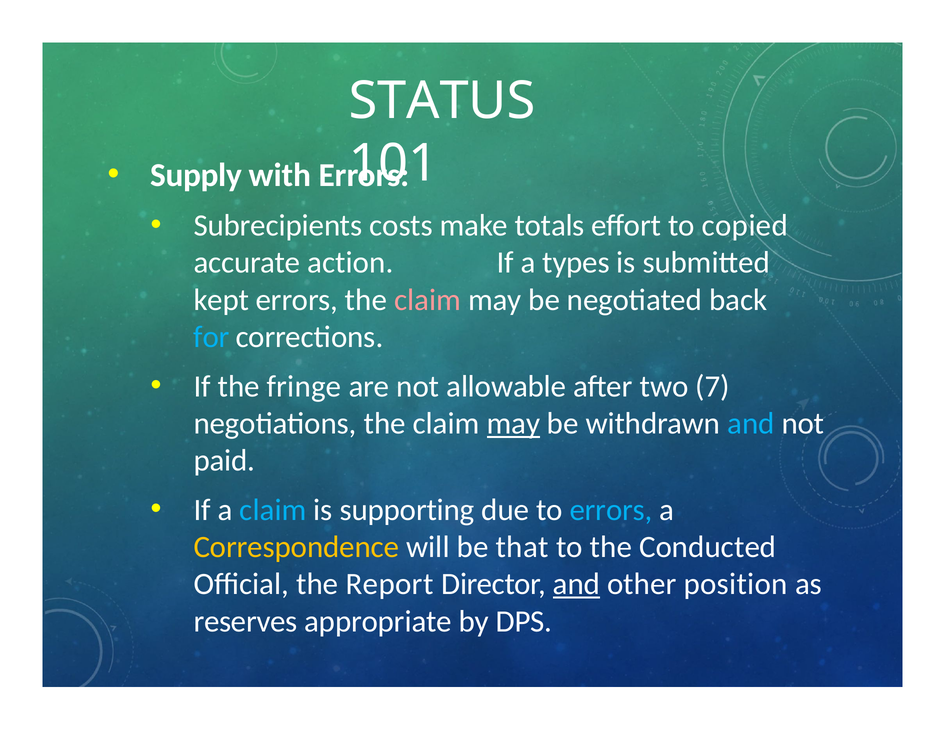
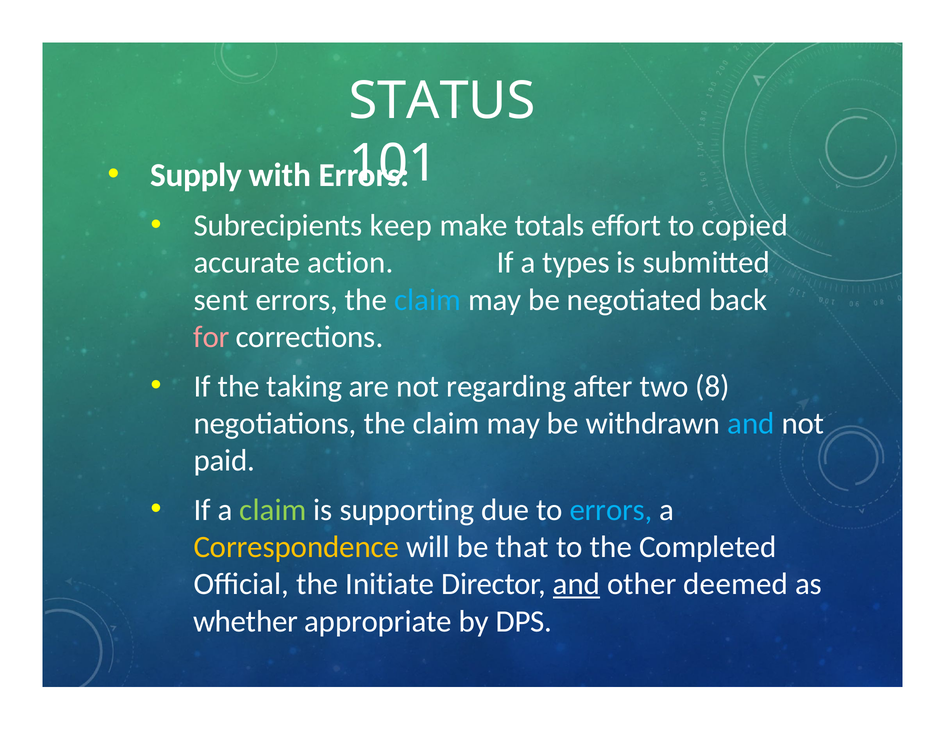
costs: costs -> keep
kept: kept -> sent
claim at (428, 300) colour: pink -> light blue
for colour: light blue -> pink
fringe: fringe -> taking
allowable: allowable -> regarding
7: 7 -> 8
may at (513, 424) underline: present -> none
claim at (273, 510) colour: light blue -> light green
Conducted: Conducted -> Completed
Report: Report -> Initiate
position: position -> deemed
reserves: reserves -> whether
